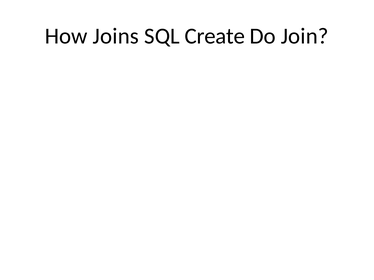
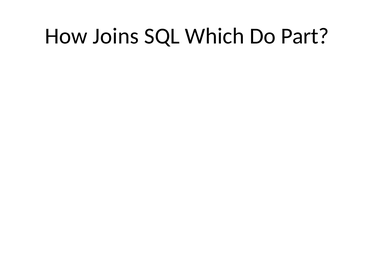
Create: Create -> Which
Join: Join -> Part
